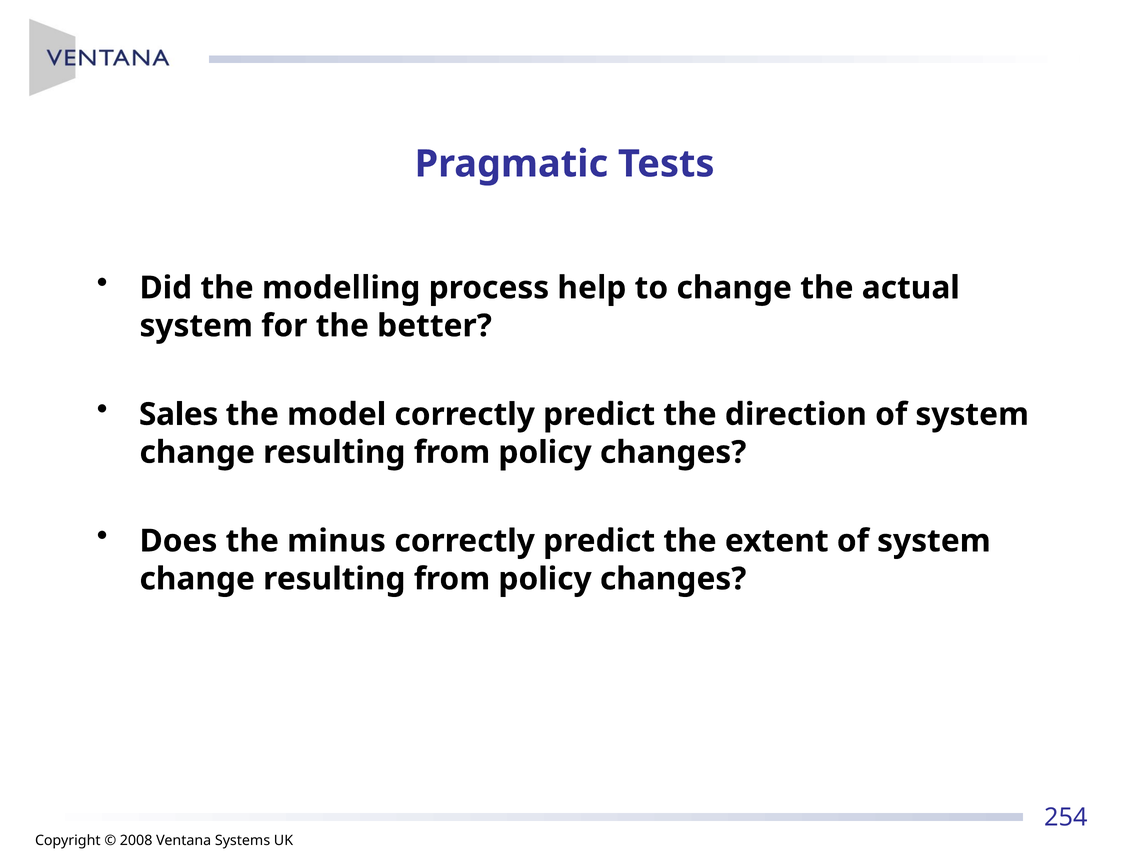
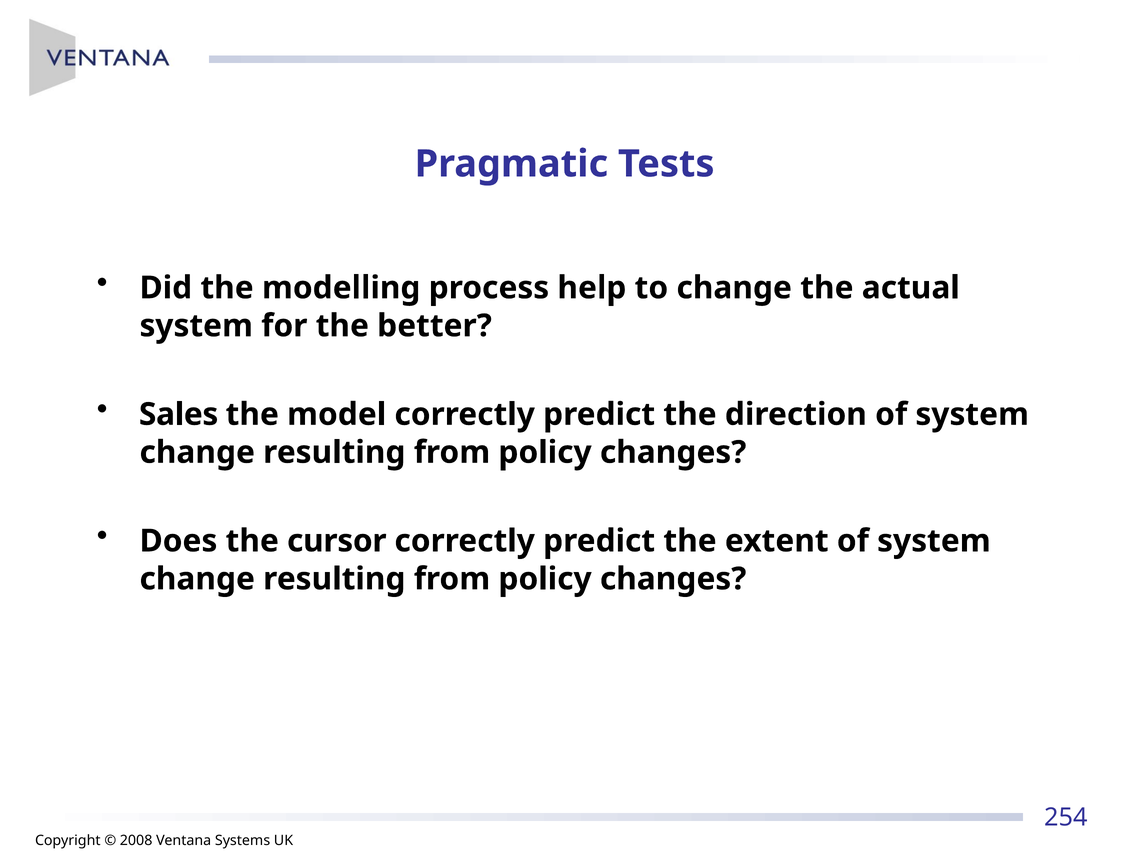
minus: minus -> cursor
